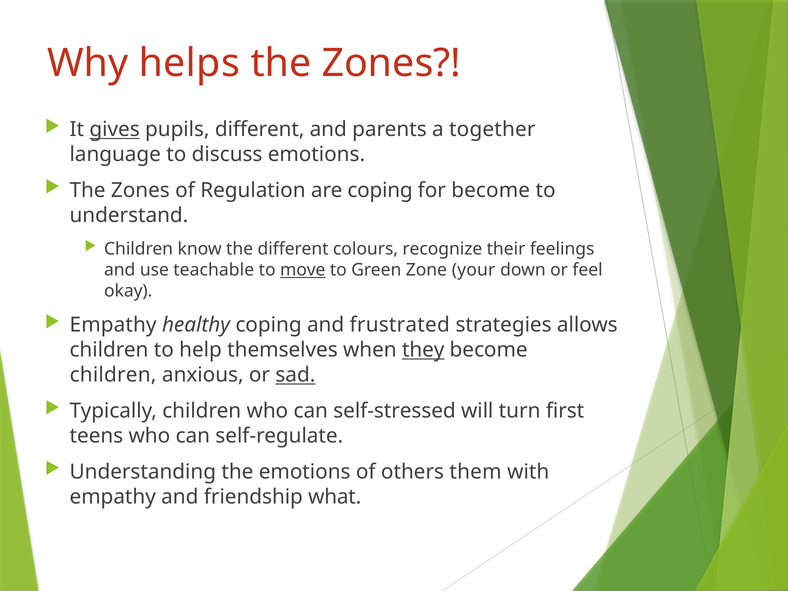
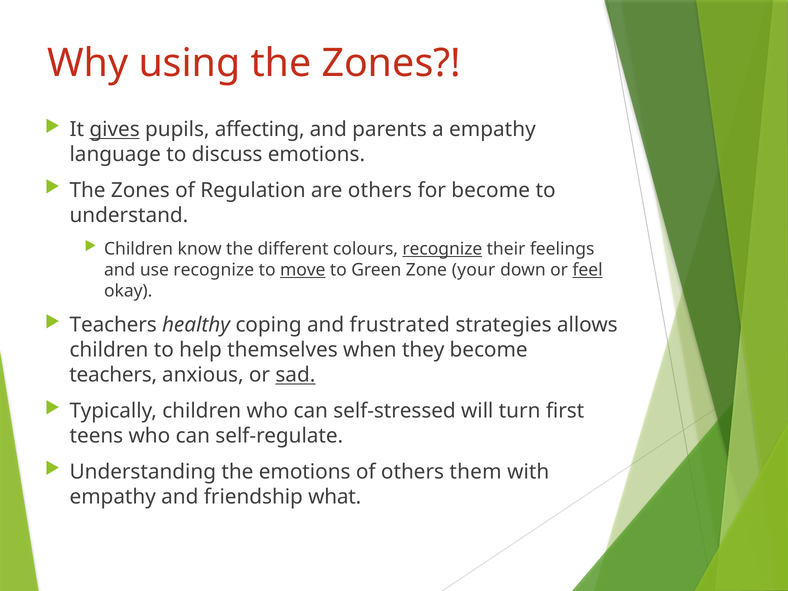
helps: helps -> using
pupils different: different -> affecting
a together: together -> empathy
are coping: coping -> others
recognize at (442, 249) underline: none -> present
use teachable: teachable -> recognize
feel underline: none -> present
Empathy at (113, 325): Empathy -> Teachers
they underline: present -> none
children at (113, 375): children -> teachers
